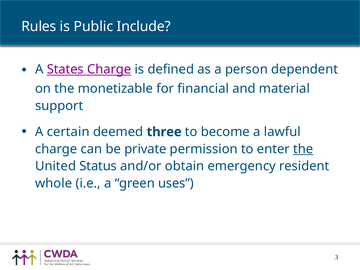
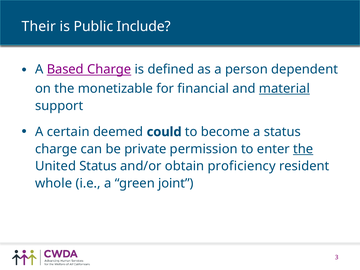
Rules: Rules -> Their
States: States -> Based
material underline: none -> present
three: three -> could
a lawful: lawful -> status
emergency: emergency -> proficiency
uses: uses -> joint
